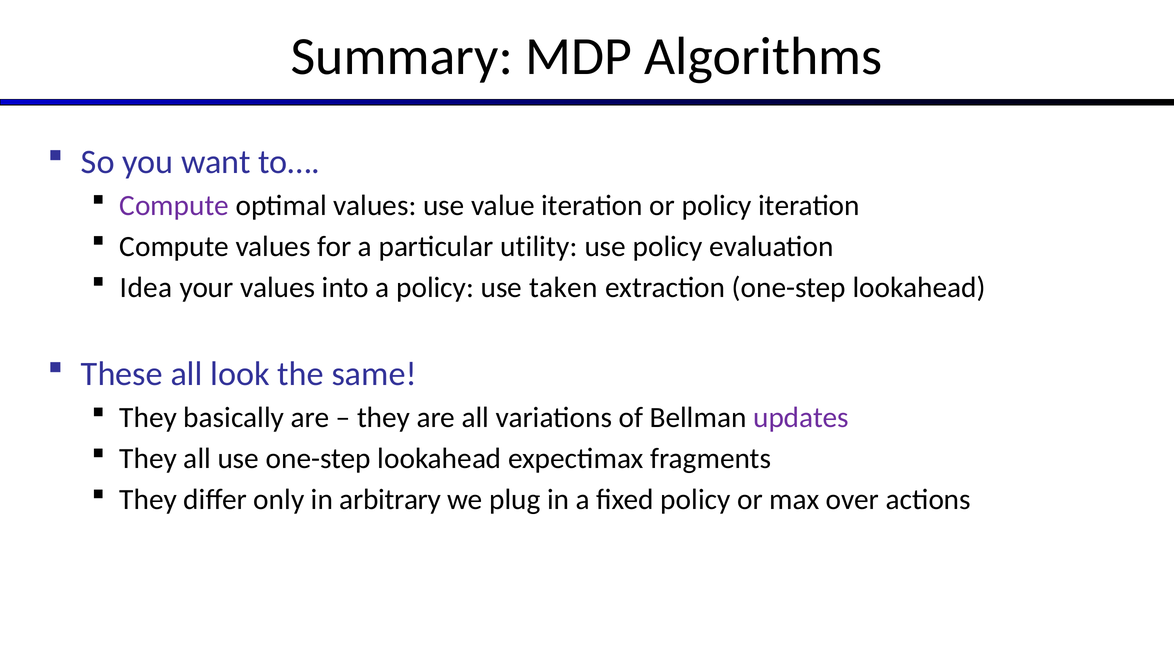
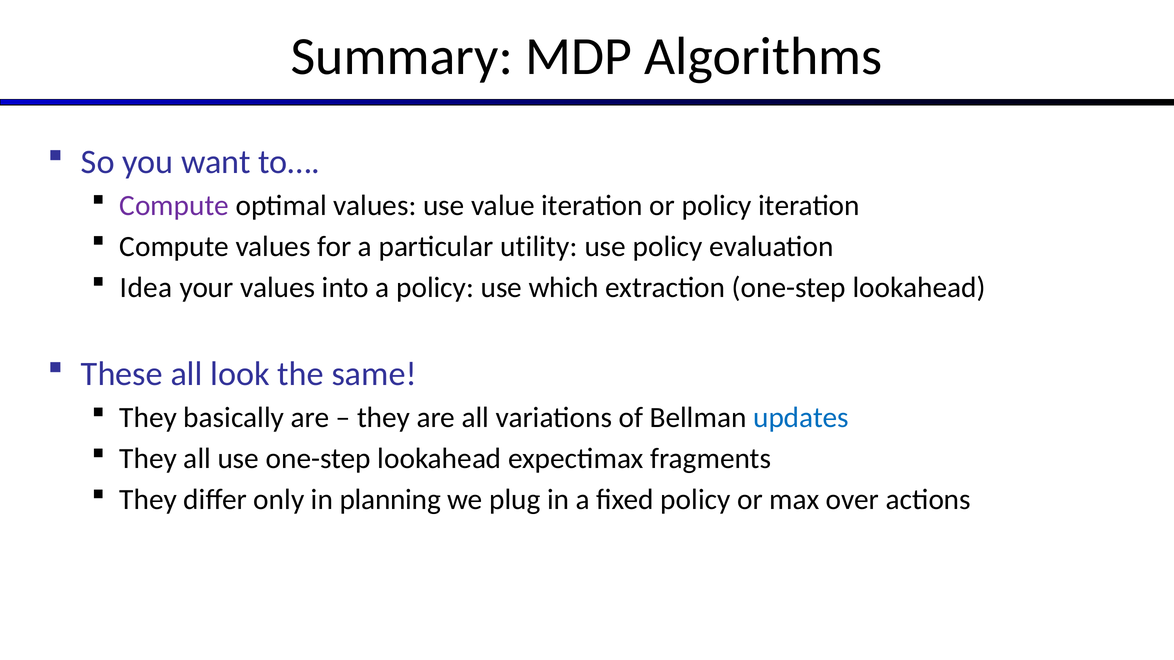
taken: taken -> which
updates colour: purple -> blue
arbitrary: arbitrary -> planning
